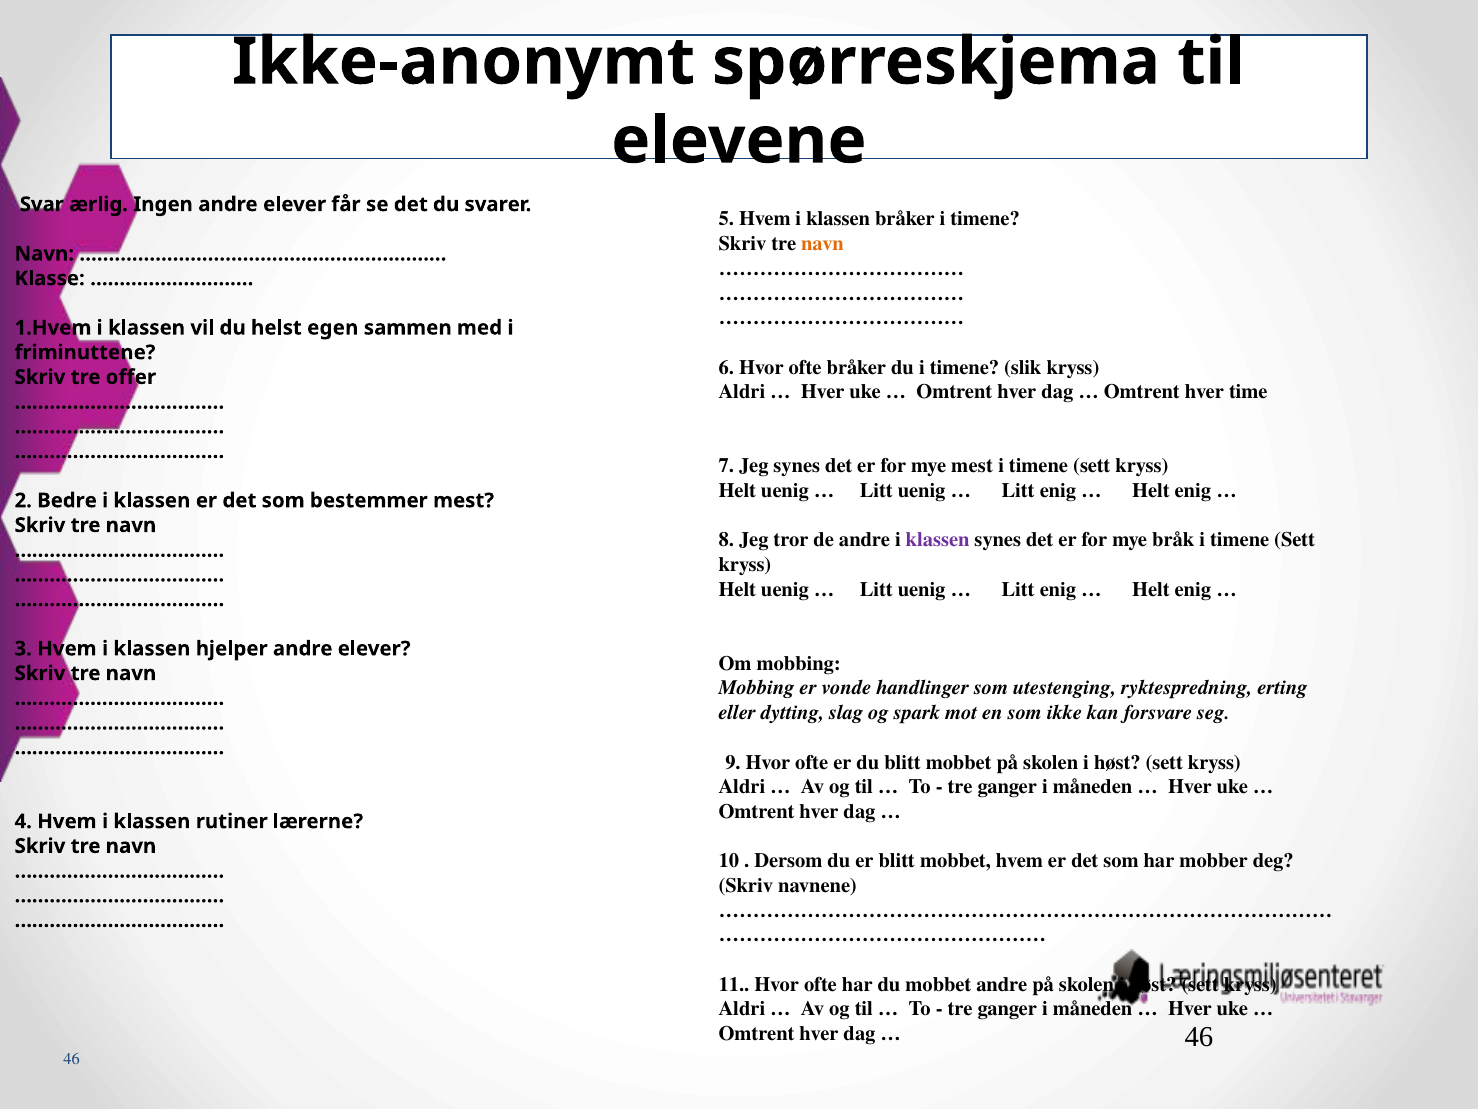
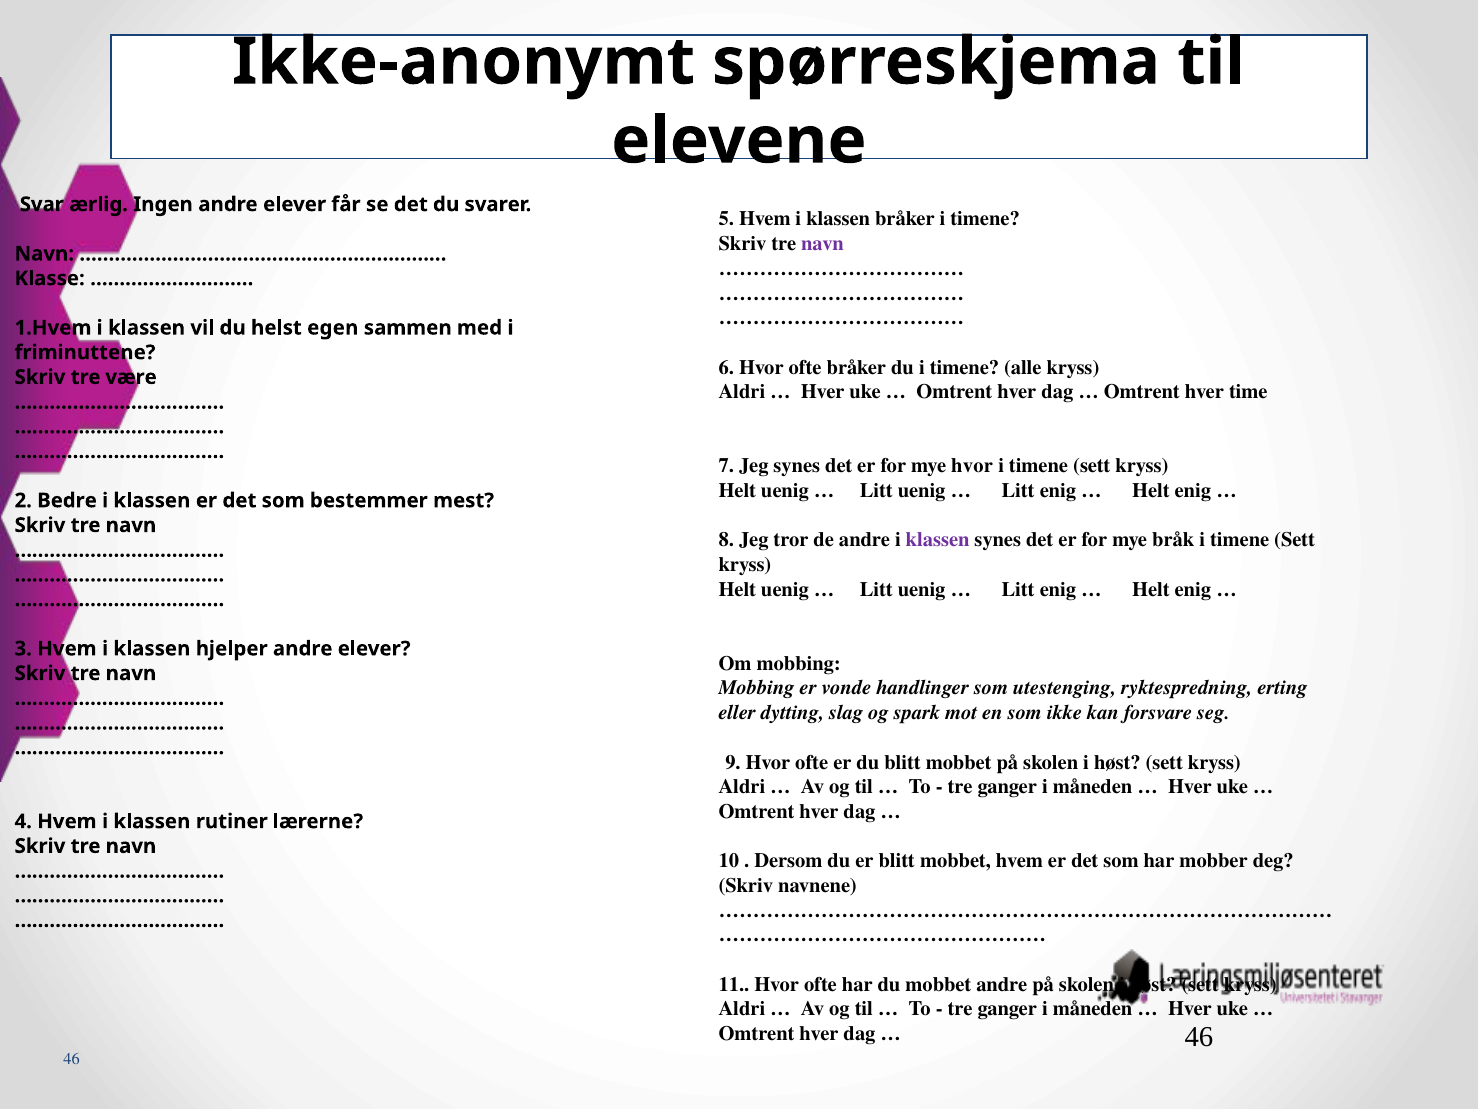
navn at (822, 244) colour: orange -> purple
slik: slik -> alle
offer: offer -> være
mye mest: mest -> hvor
